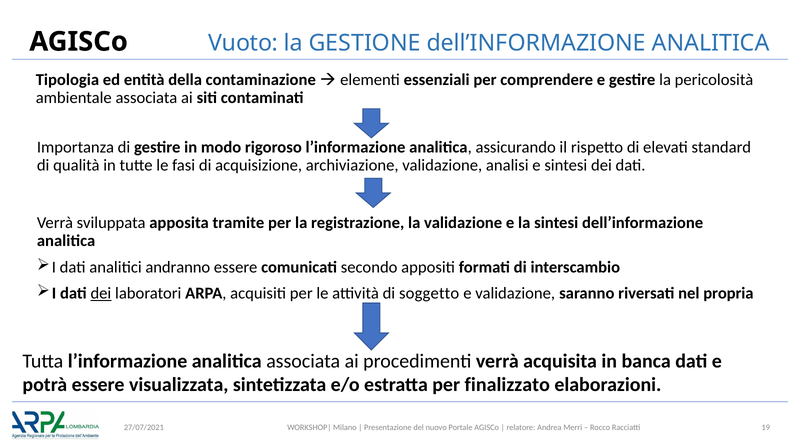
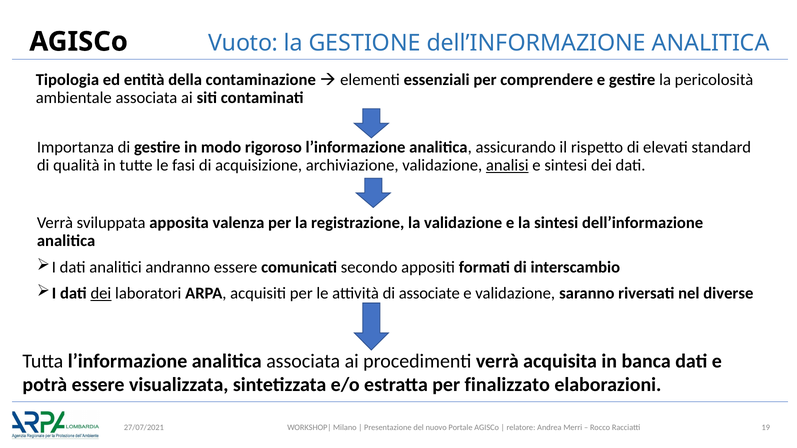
analisi underline: none -> present
tramite: tramite -> valenza
soggetto: soggetto -> associate
propria: propria -> diverse
